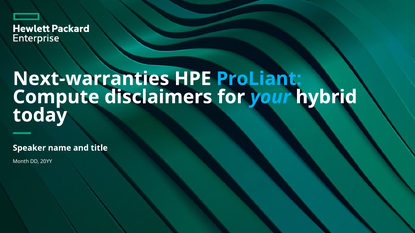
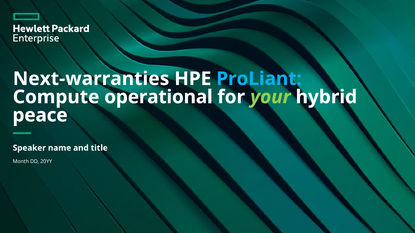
disclaimers: disclaimers -> operational
your colour: light blue -> light green
today: today -> peace
